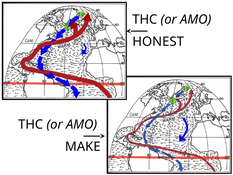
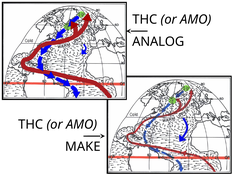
HONEST: HONEST -> ANALOG
